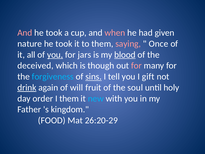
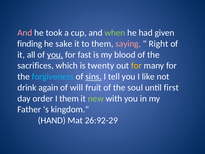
when colour: pink -> light green
nature: nature -> finding
took at (64, 44): took -> sake
Once: Once -> Right
jars: jars -> fast
blood underline: present -> none
deceived: deceived -> sacrifices
though: though -> twenty
for at (136, 66) colour: pink -> yellow
gift: gift -> like
drink underline: present -> none
holy: holy -> first
new colour: light blue -> light green
FOOD: FOOD -> HAND
26:20-29: 26:20-29 -> 26:92-29
